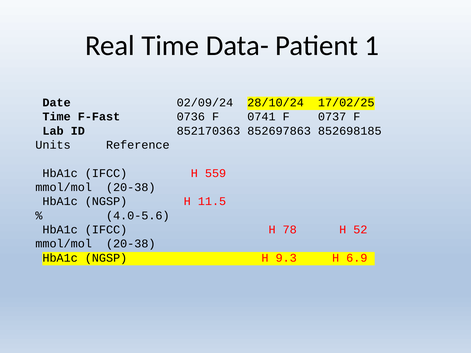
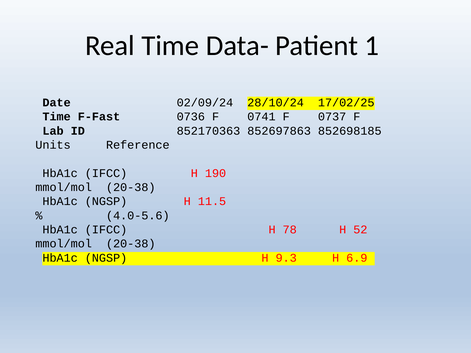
559: 559 -> 190
